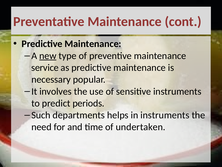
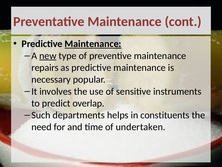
Maintenance at (93, 44) underline: none -> present
service: service -> repairs
periods: periods -> overlap
in instruments: instruments -> constituents
